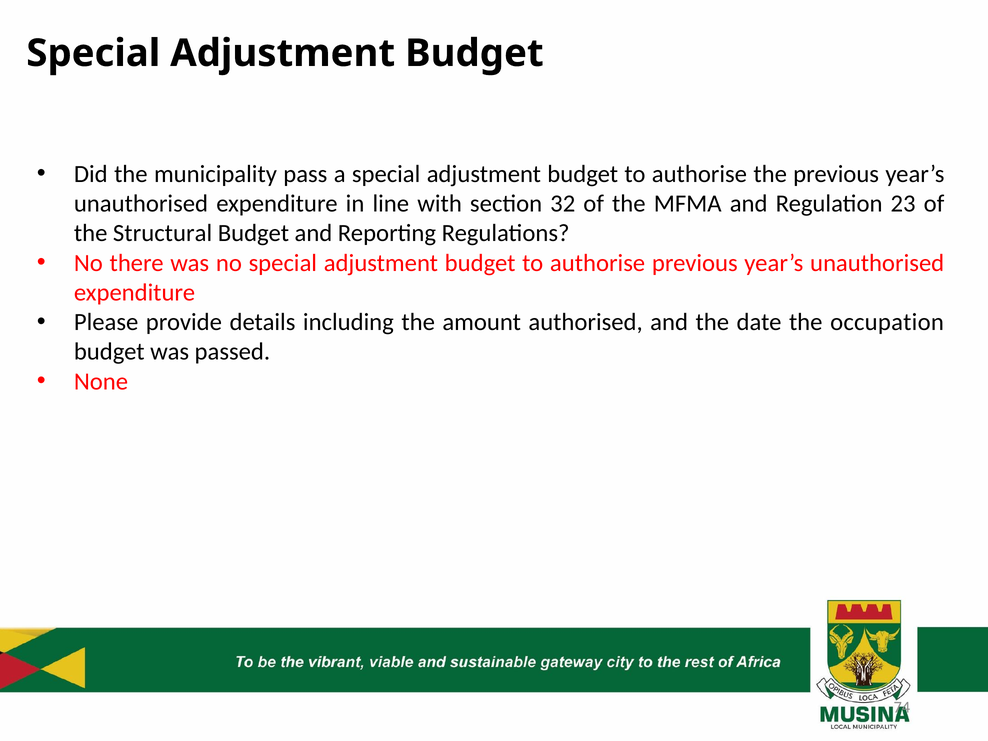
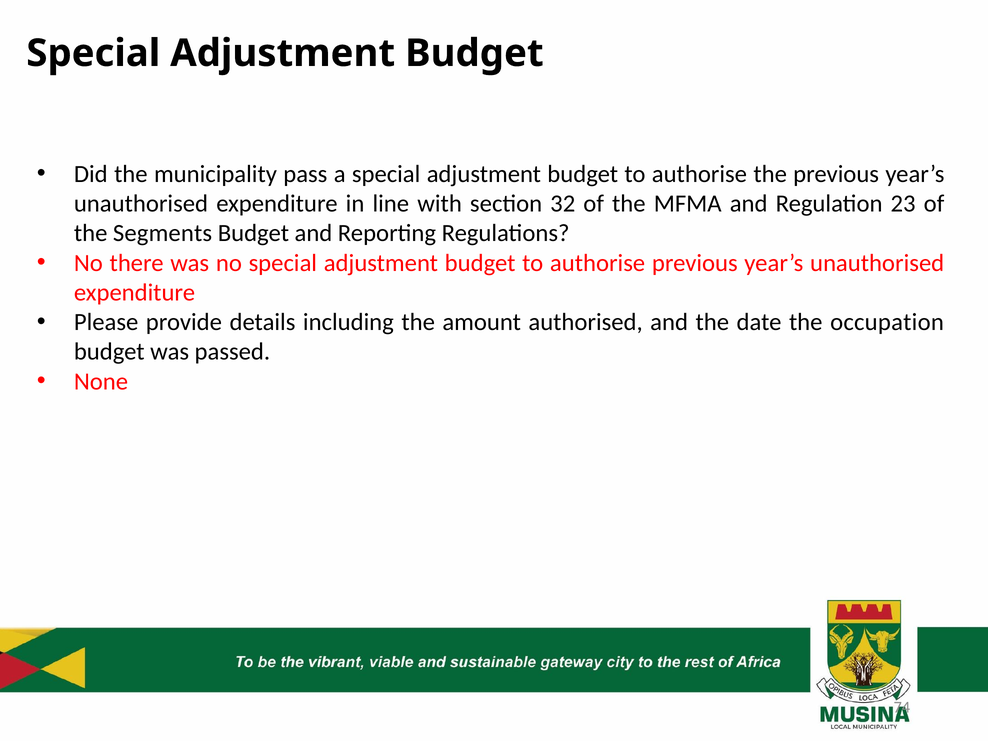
Structural: Structural -> Segments
